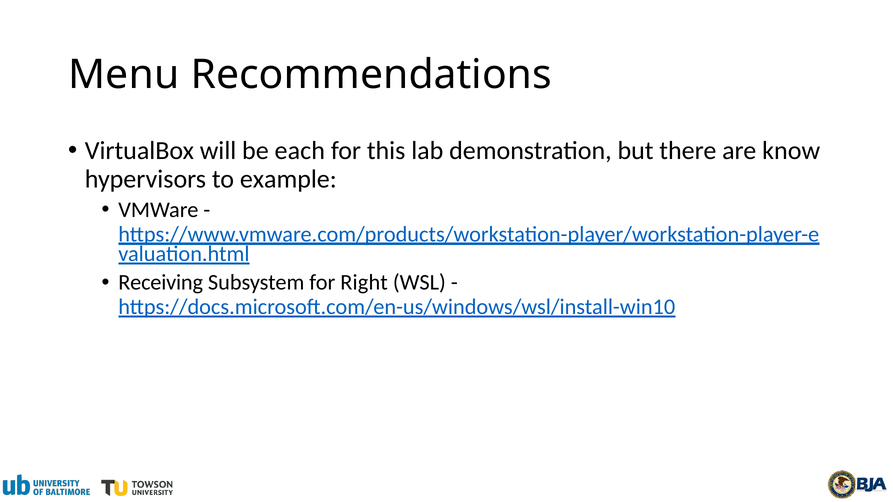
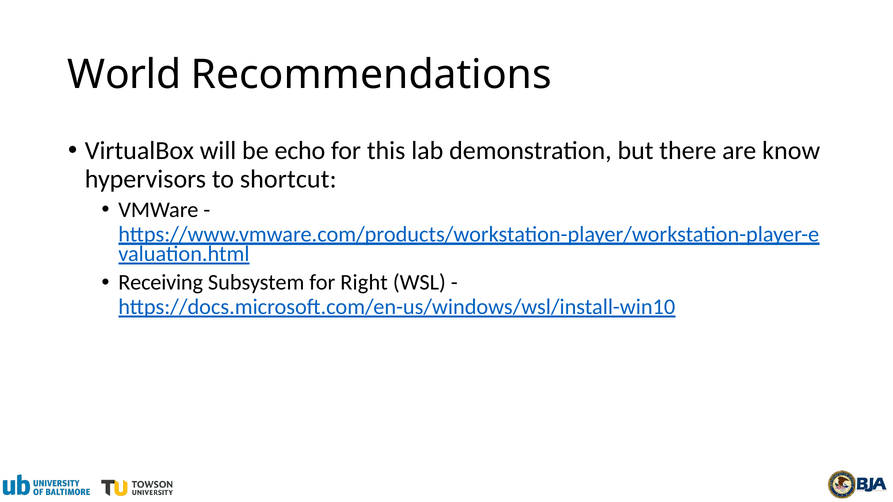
Menu: Menu -> World
each: each -> echo
example: example -> shortcut
